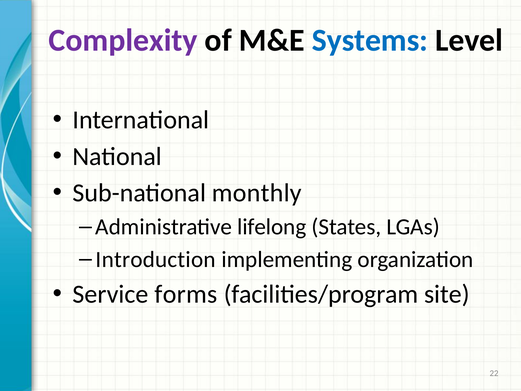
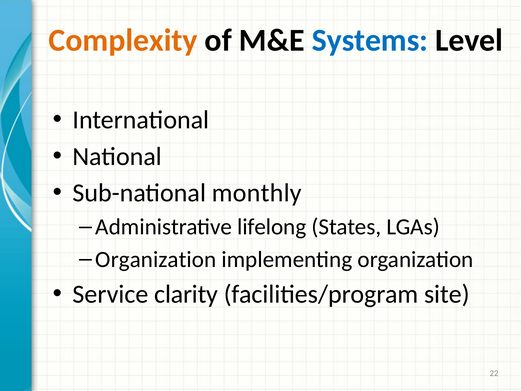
Complexity colour: purple -> orange
Introduction at (156, 259): Introduction -> Organization
forms: forms -> clarity
